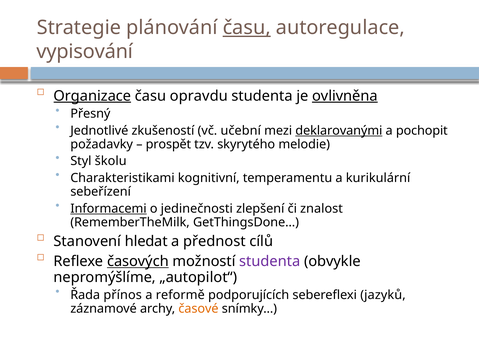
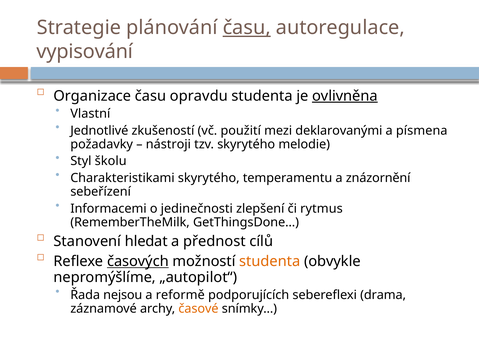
Organizace underline: present -> none
Přesný: Přesný -> Vlastní
učební: učební -> použití
deklarovanými underline: present -> none
pochopit: pochopit -> písmena
prospět: prospět -> nástroji
Charakteristikami kognitivní: kognitivní -> skyrytého
kurikulární: kurikulární -> znázornění
Informacemi underline: present -> none
znalost: znalost -> rytmus
studenta at (270, 262) colour: purple -> orange
přínos: přínos -> nejsou
jazyků: jazyků -> drama
